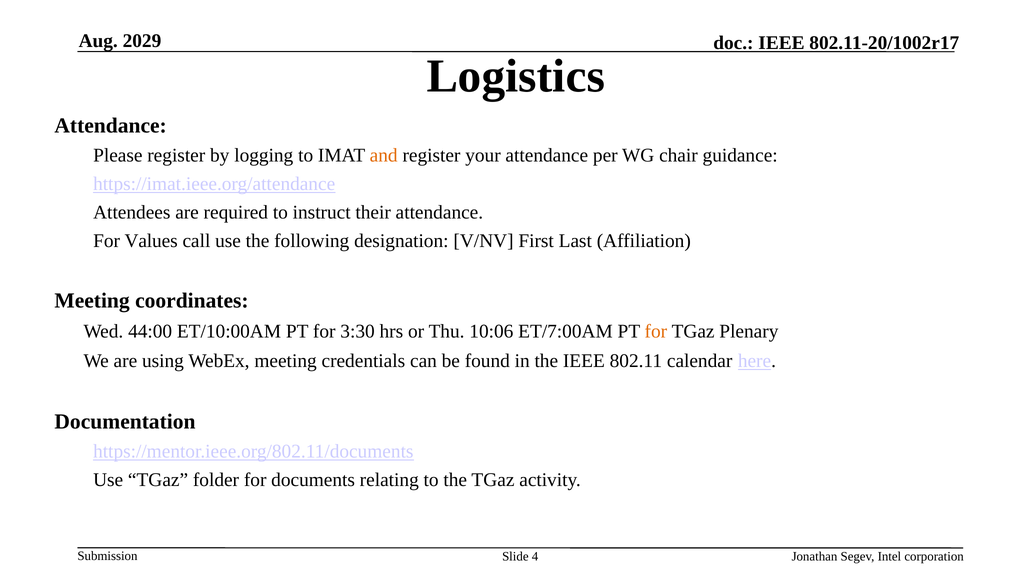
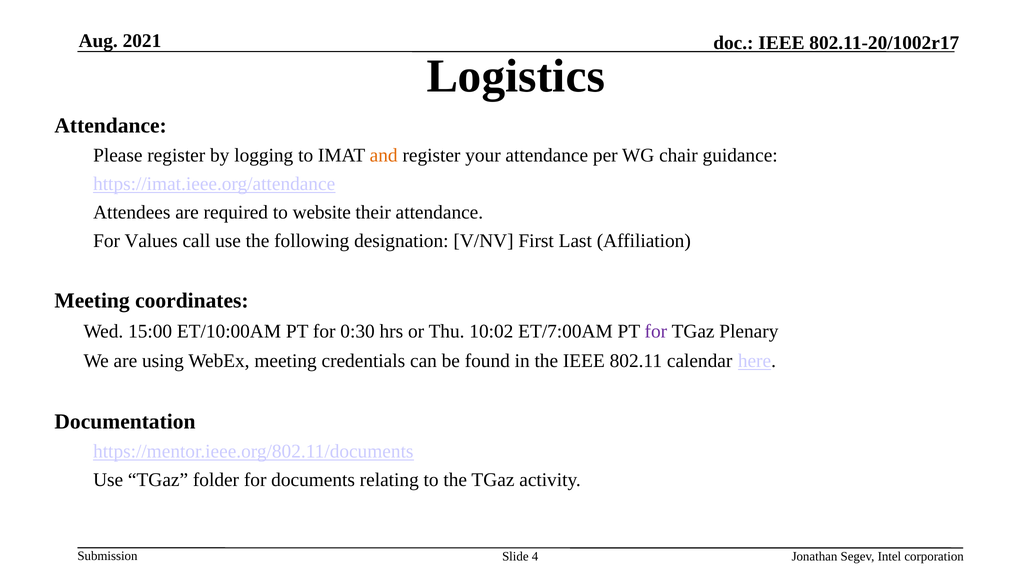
2029: 2029 -> 2021
instruct: instruct -> website
44:00: 44:00 -> 15:00
3:30: 3:30 -> 0:30
10:06: 10:06 -> 10:02
for at (656, 332) colour: orange -> purple
